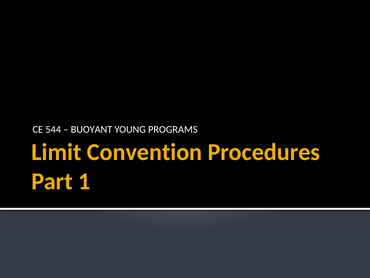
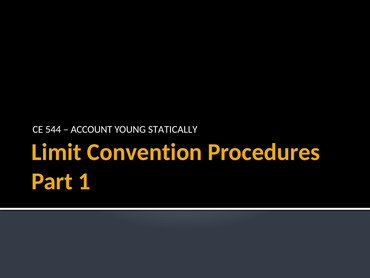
BUOYANT: BUOYANT -> ACCOUNT
PROGRAMS: PROGRAMS -> STATICALLY
